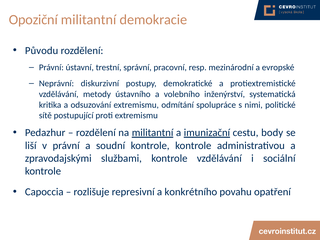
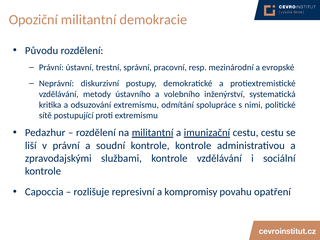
cestu body: body -> cestu
konkrétního: konkrétního -> kompromisy
